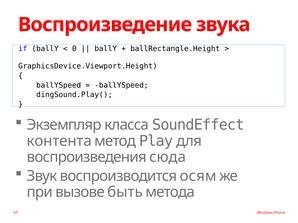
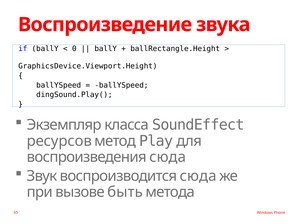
контента: контента -> ресурсов
воспроизводится осям: осям -> сюда
